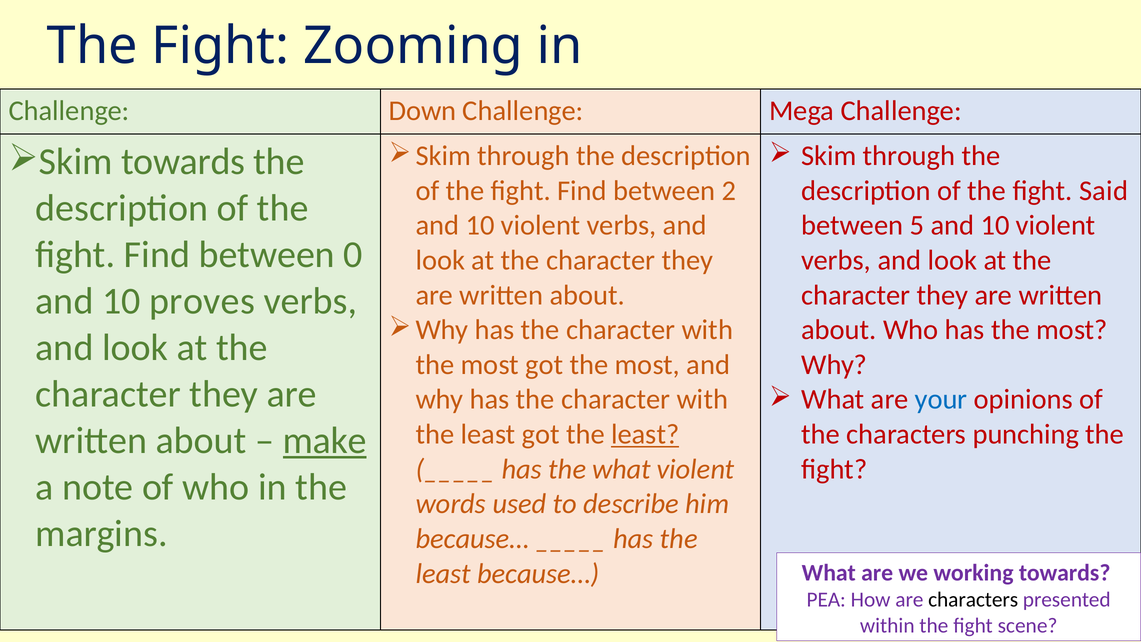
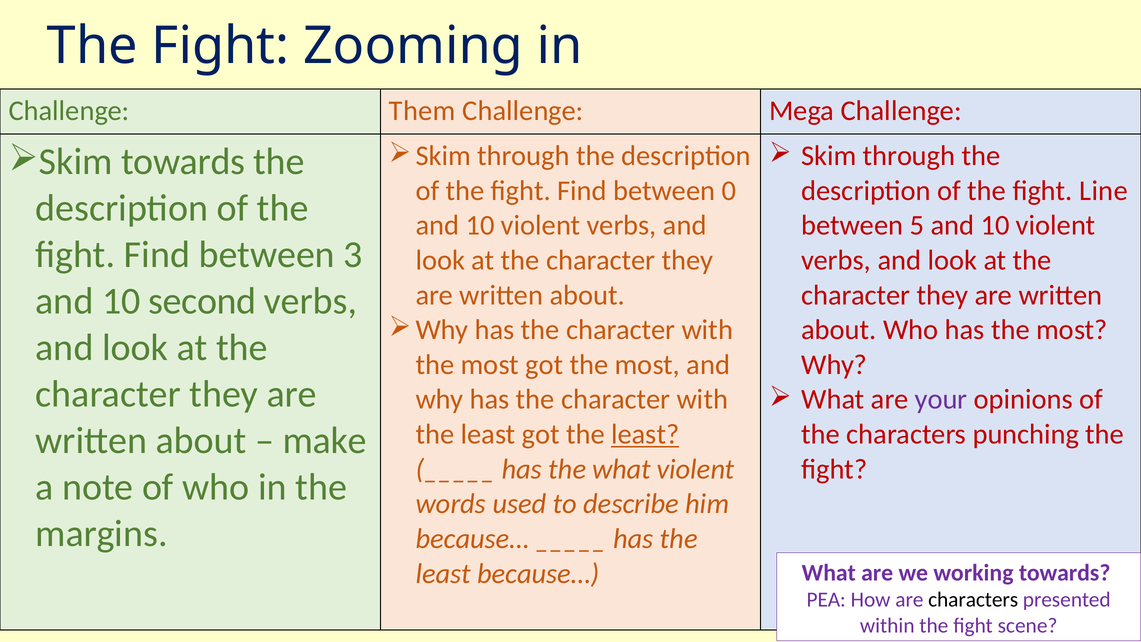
Down: Down -> Them
2: 2 -> 0
Said: Said -> Line
0: 0 -> 3
proves: proves -> second
your colour: blue -> purple
make underline: present -> none
